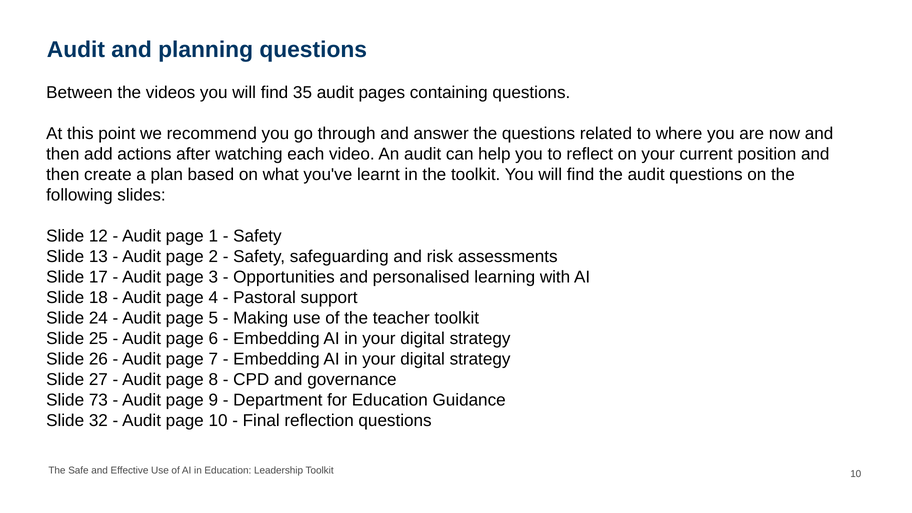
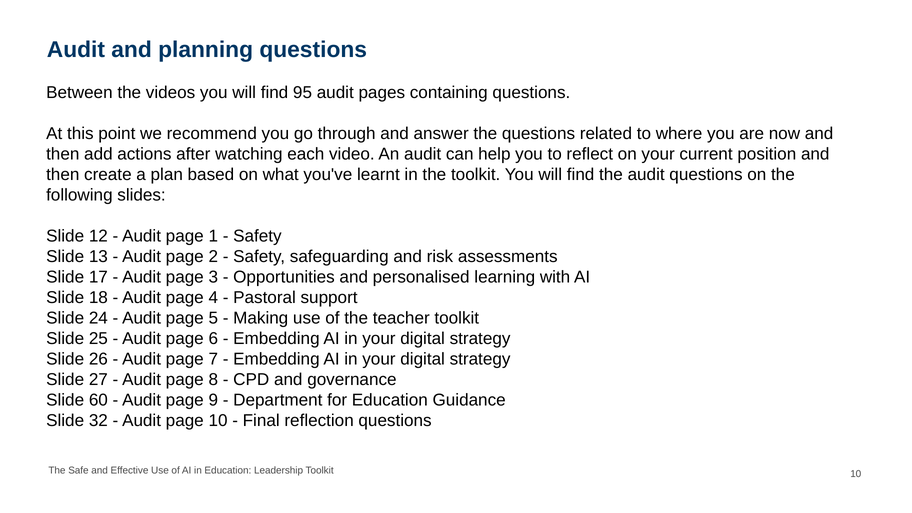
35: 35 -> 95
73: 73 -> 60
